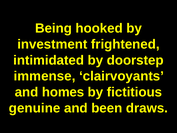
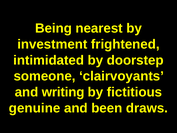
hooked: hooked -> nearest
immense: immense -> someone
homes: homes -> writing
